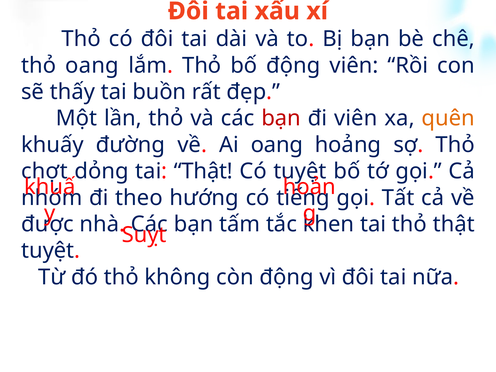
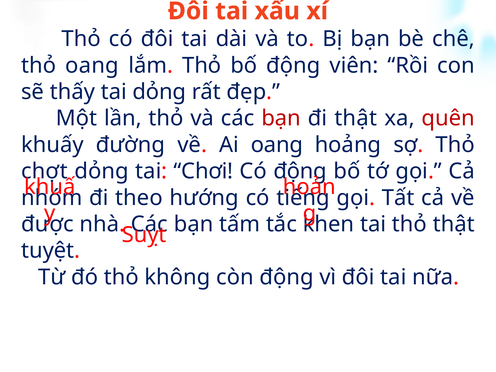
tai buồn: buồn -> dỏng
đi viên: viên -> thật
quên colour: orange -> red
tai Thật: Thật -> Chơi
Có tuyệt: tuyệt -> động
